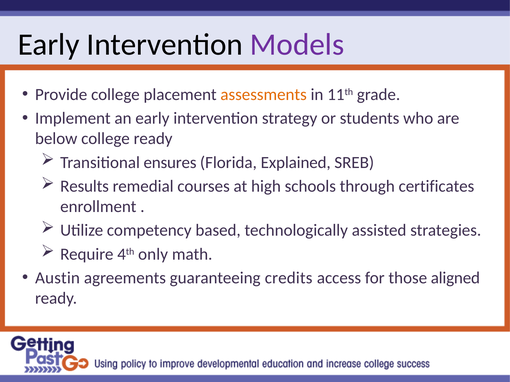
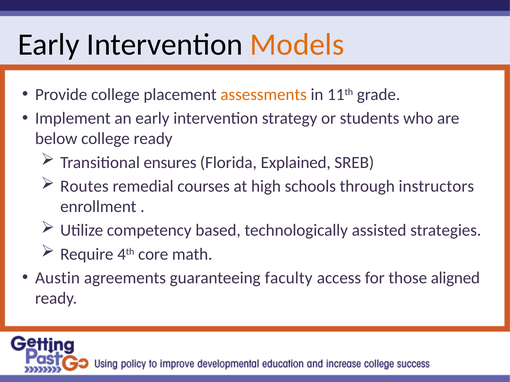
Models colour: purple -> orange
Results: Results -> Routes
certificates: certificates -> instructors
only: only -> core
credits: credits -> faculty
